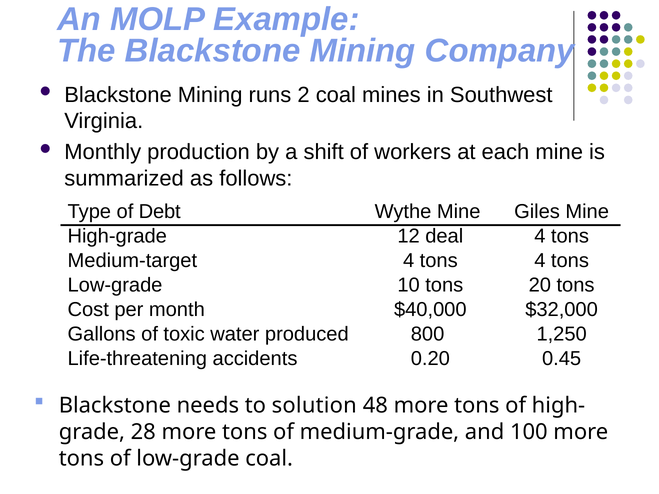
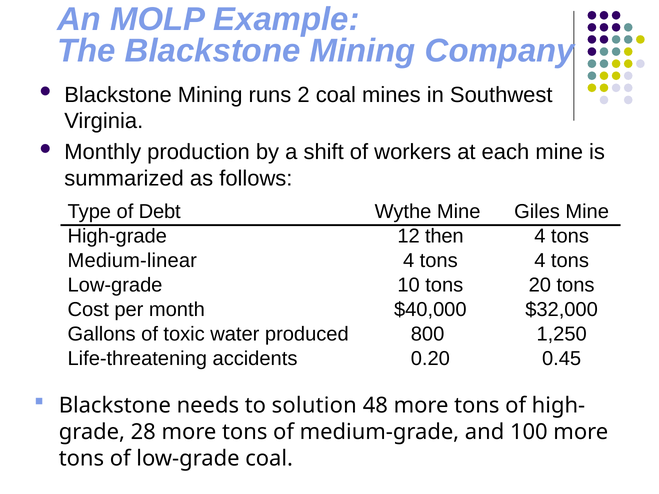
deal: deal -> then
Medium-target: Medium-target -> Medium-linear
